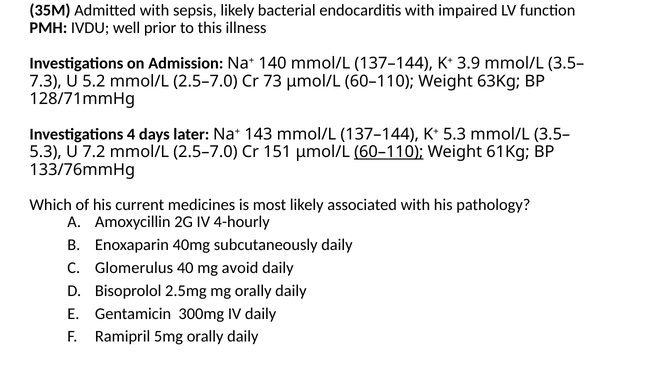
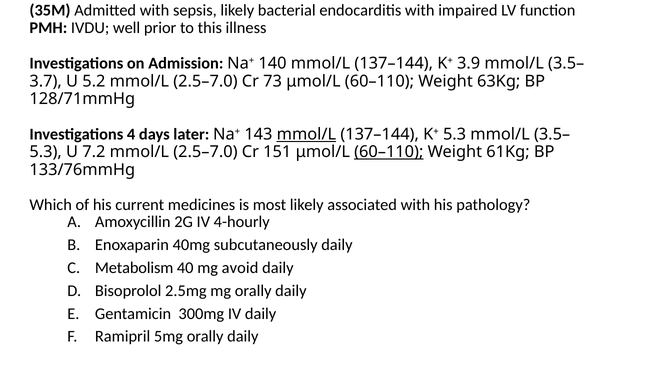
7.3: 7.3 -> 3.7
mmol/L at (306, 134) underline: none -> present
Glomerulus: Glomerulus -> Metabolism
